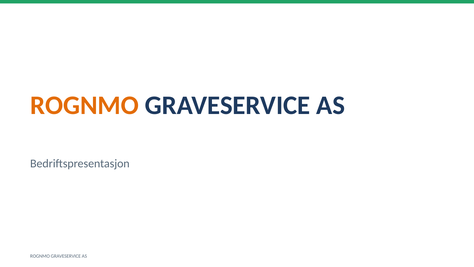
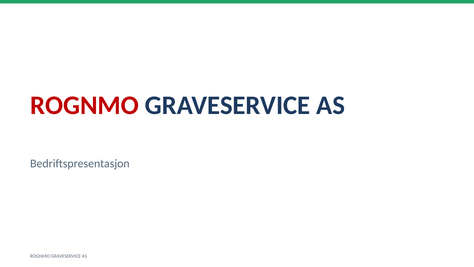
ROGNMO at (84, 105) colour: orange -> red
